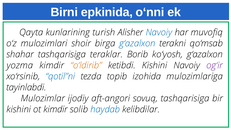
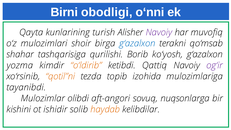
epkinida: epkinida -> obodligi
Navoiy at (159, 32) colour: blue -> purple
teraklar: teraklar -> qurilishi
ketibdi Kishini: Kishini -> Qattiq
qotil”ni colour: blue -> orange
tayinlabdi: tayinlabdi -> tayanibdi
ijodiy: ijodiy -> olibdi
sovuq tashqarisiga: tashqarisiga -> nuqsonlarga
ot kimdir: kimdir -> ishidir
haydab colour: blue -> orange
